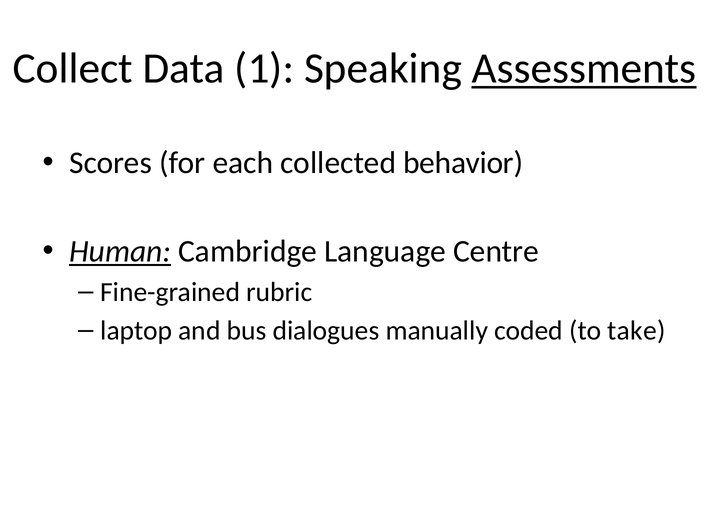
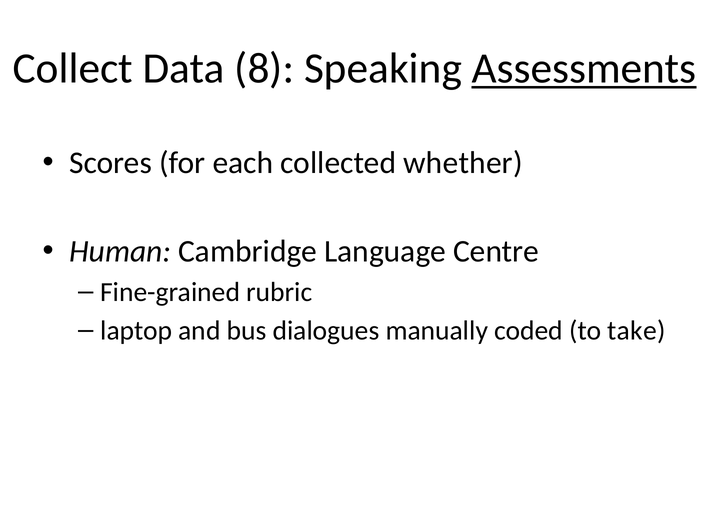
1: 1 -> 8
behavior: behavior -> whether
Human underline: present -> none
